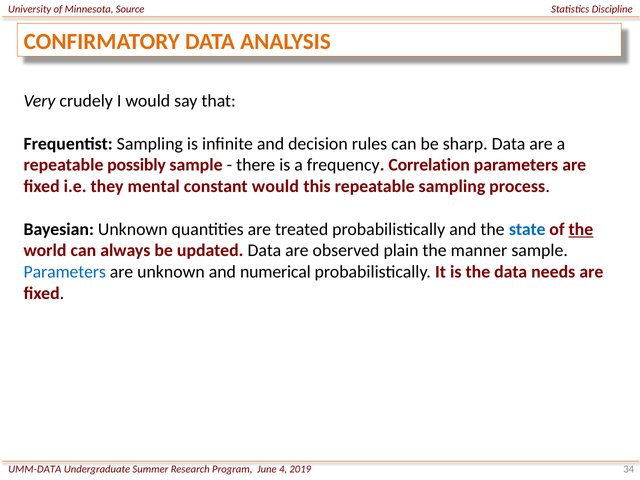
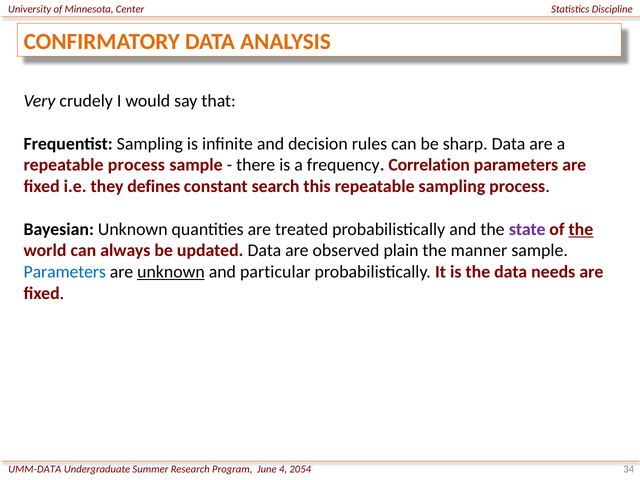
Source: Source -> Center
repeatable possibly: possibly -> process
mental: mental -> defines
constant would: would -> search
state colour: blue -> purple
unknown at (171, 272) underline: none -> present
numerical: numerical -> particular
2019: 2019 -> 2054
